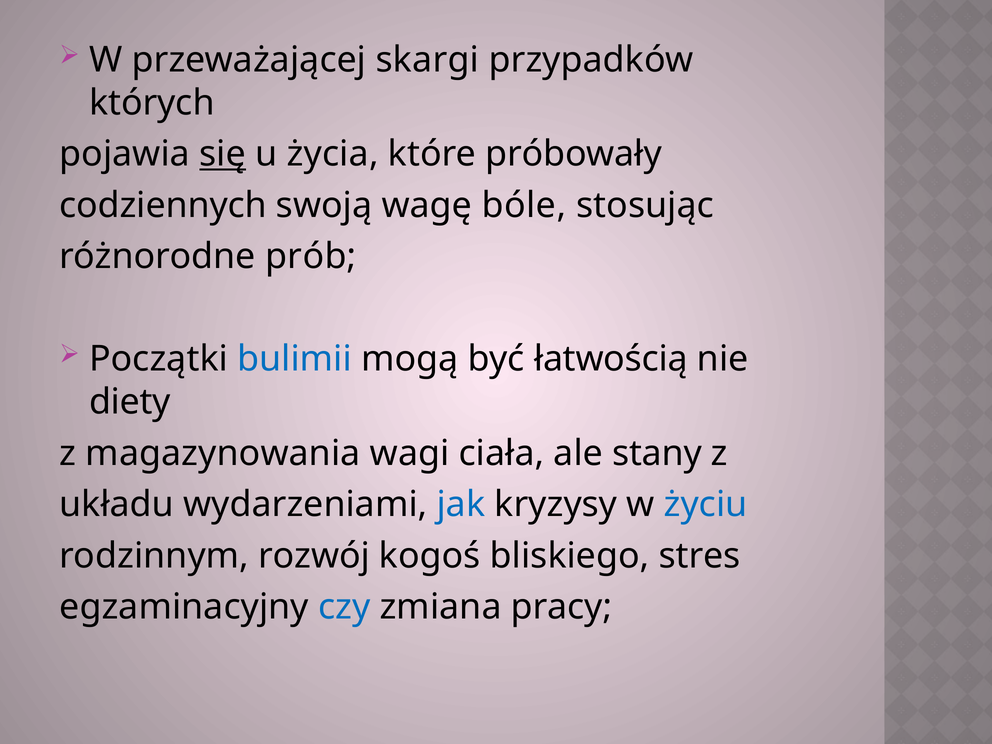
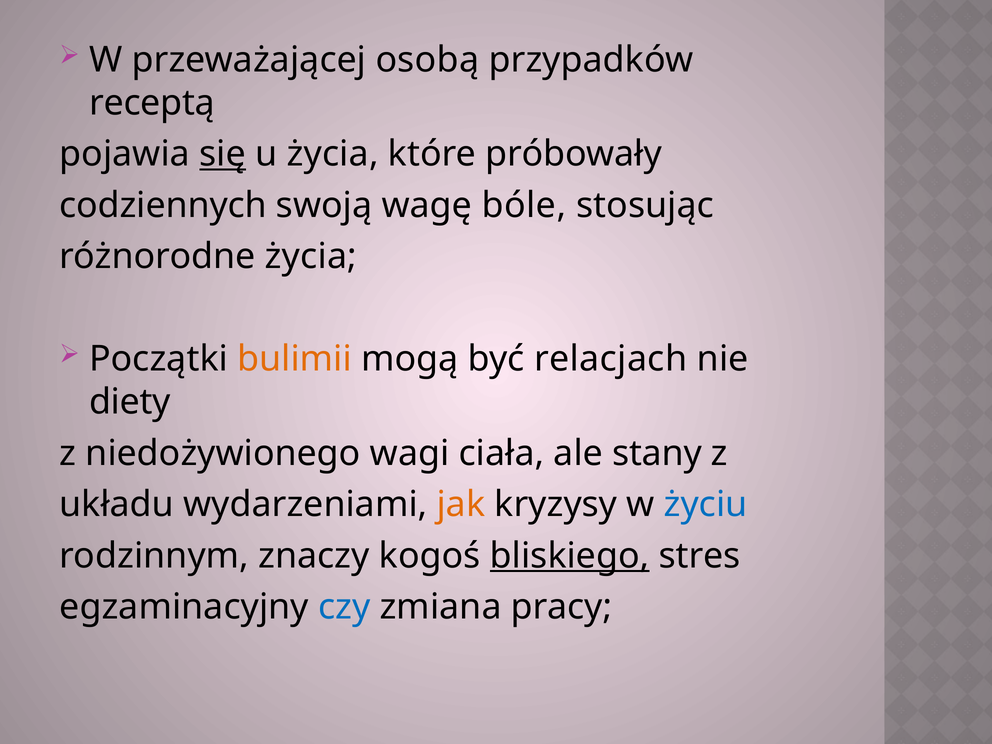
skargi: skargi -> osobą
których: których -> receptą
różnorodne prób: prób -> życia
bulimii colour: blue -> orange
łatwością: łatwością -> relacjach
magazynowania: magazynowania -> niedożywionego
jak colour: blue -> orange
rozwój: rozwój -> znaczy
bliskiego underline: none -> present
